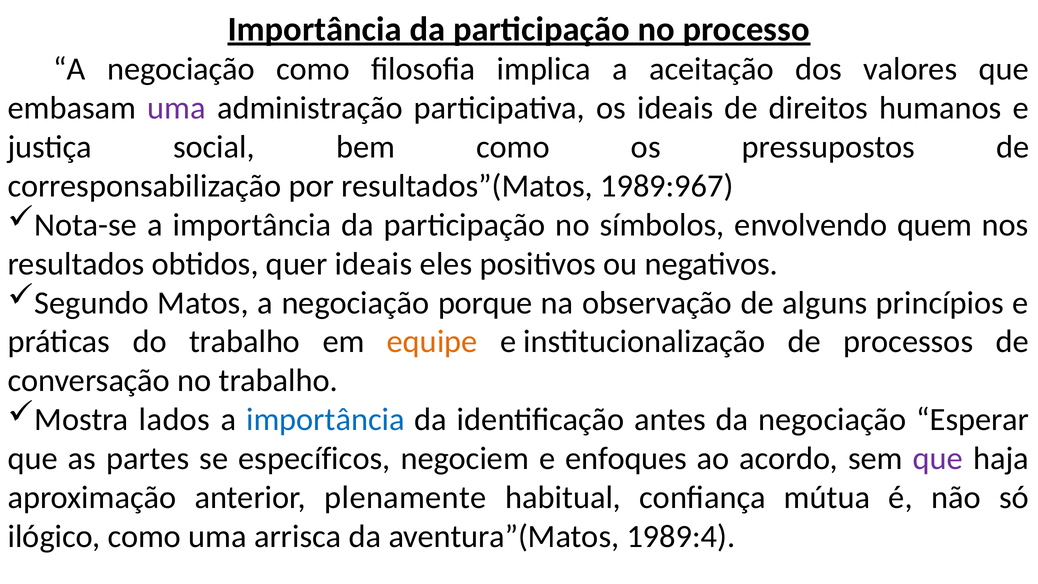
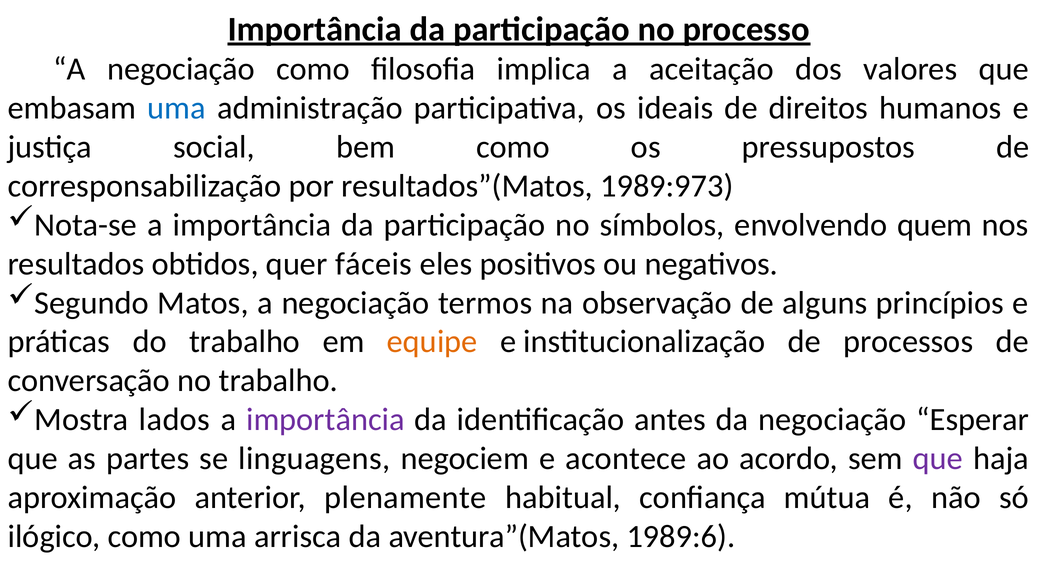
uma at (177, 108) colour: purple -> blue
1989:967: 1989:967 -> 1989:973
quer ideais: ideais -> fáceis
porque: porque -> termos
importância at (325, 420) colour: blue -> purple
específicos: específicos -> linguagens
enfoques: enfoques -> acontece
1989:4: 1989:4 -> 1989:6
